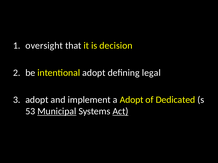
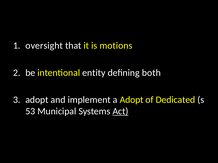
decision: decision -> motions
intentional adopt: adopt -> entity
legal: legal -> both
Municipal underline: present -> none
